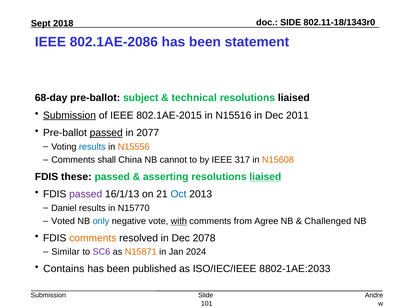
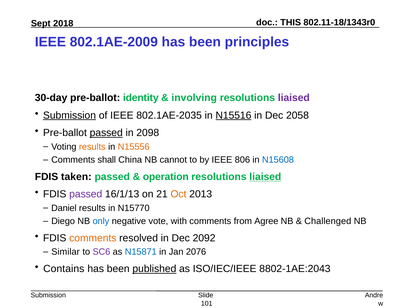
SIDE: SIDE -> THIS
802.1AE-2086: 802.1AE-2086 -> 802.1AE-2009
statement: statement -> principles
68-day: 68-day -> 30-day
subject: subject -> identity
technical: technical -> involving
liaised at (294, 98) colour: black -> purple
802.1AE-2015: 802.1AE-2015 -> 802.1AE-2035
N15516 underline: none -> present
2011: 2011 -> 2058
2077: 2077 -> 2098
results at (92, 146) colour: blue -> orange
317: 317 -> 806
N15608 colour: orange -> blue
these: these -> taken
asserting: asserting -> operation
Oct colour: blue -> orange
Voted: Voted -> Diego
with underline: present -> none
2078: 2078 -> 2092
N15871 colour: orange -> blue
2024: 2024 -> 2076
published underline: none -> present
8802-1AE:2033: 8802-1AE:2033 -> 8802-1AE:2043
